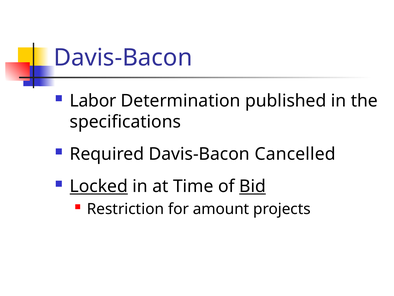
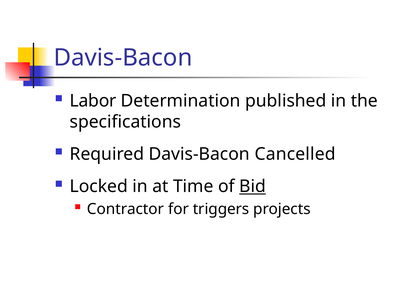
Locked underline: present -> none
Restriction: Restriction -> Contractor
amount: amount -> triggers
